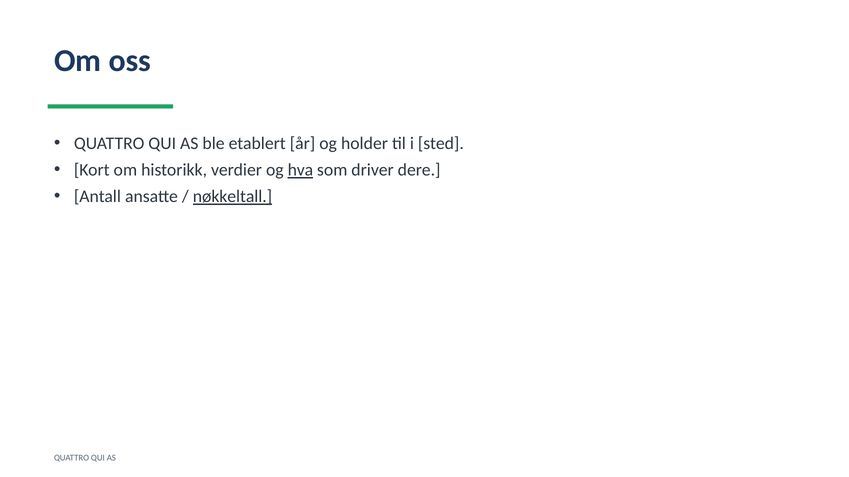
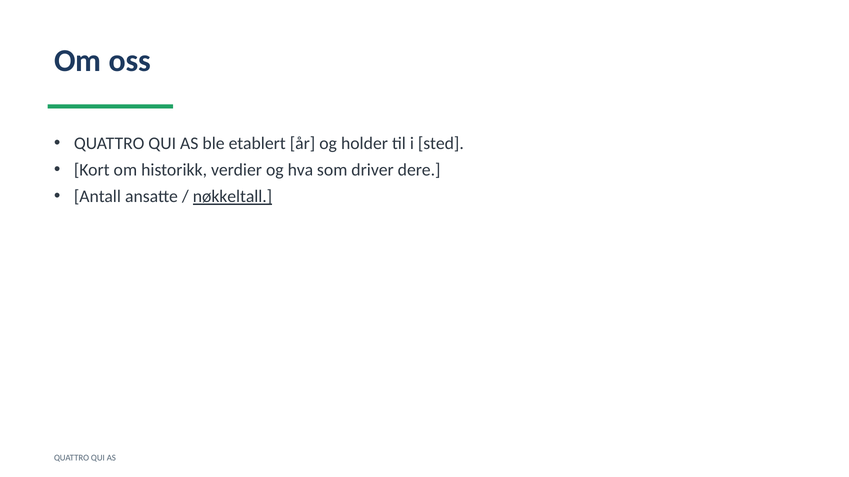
hva underline: present -> none
